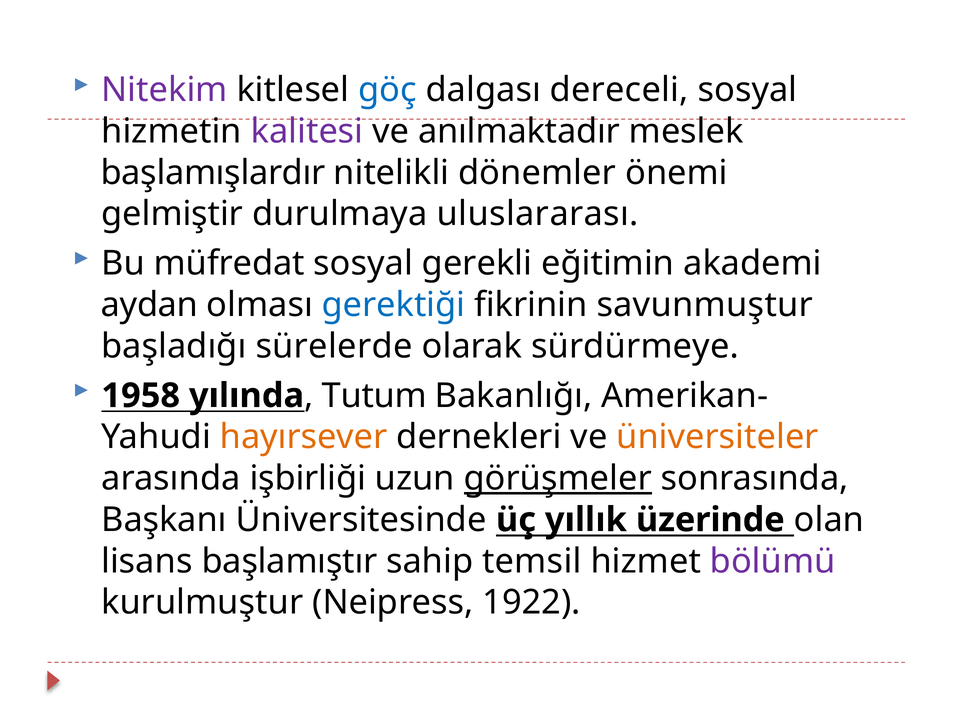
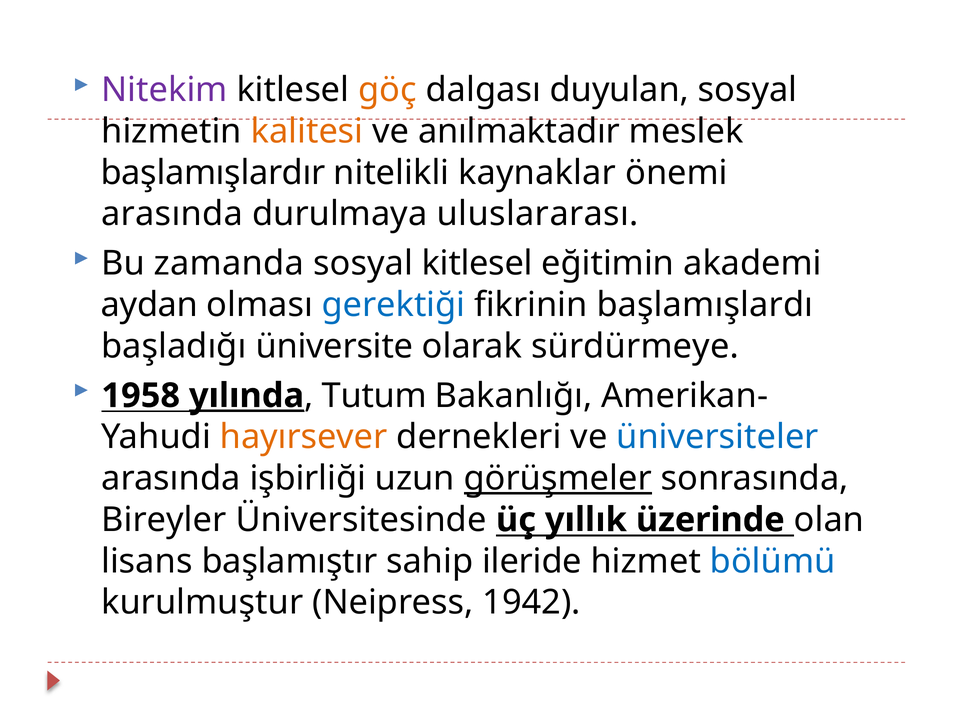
göç colour: blue -> orange
dereceli: dereceli -> duyulan
kalitesi colour: purple -> orange
dönemler: dönemler -> kaynaklar
gelmiştir at (172, 214): gelmiştir -> arasında
müfredat: müfredat -> zamanda
sosyal gerekli: gerekli -> kitlesel
savunmuştur: savunmuştur -> başlamışlardı
sürelerde: sürelerde -> üniversite
yılında underline: none -> present
üniversiteler colour: orange -> blue
Başkanı: Başkanı -> Bireyler
temsil: temsil -> ileride
bölümü colour: purple -> blue
1922: 1922 -> 1942
